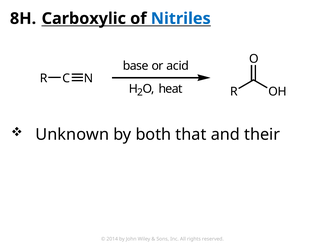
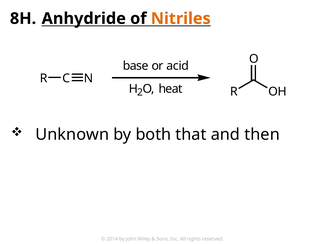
Carboxylic: Carboxylic -> Anhydride
Nitriles colour: blue -> orange
their: their -> then
